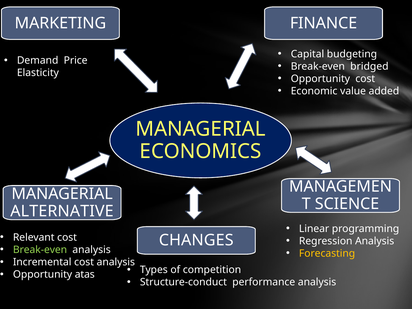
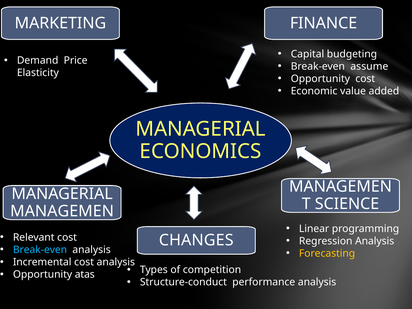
bridged: bridged -> assume
ALTERNATIVE at (62, 211): ALTERNATIVE -> MANAGEMEN
Break-even at (40, 250) colour: light green -> light blue
